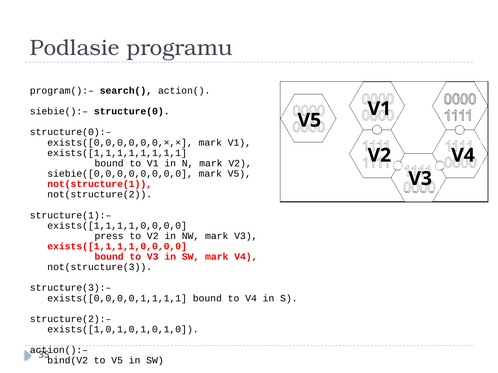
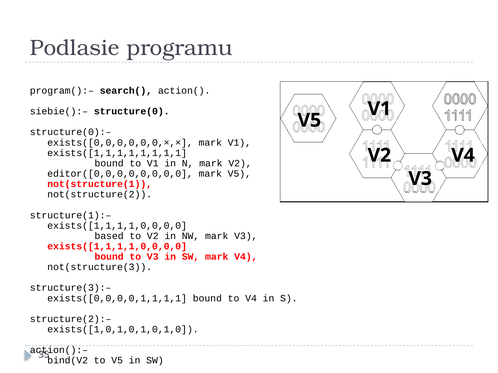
siebie([0,0,0,0,0,0,0,0: siebie([0,0,0,0,0,0,0,0 -> editor([0,0,0,0,0,0,0,0
press: press -> based
